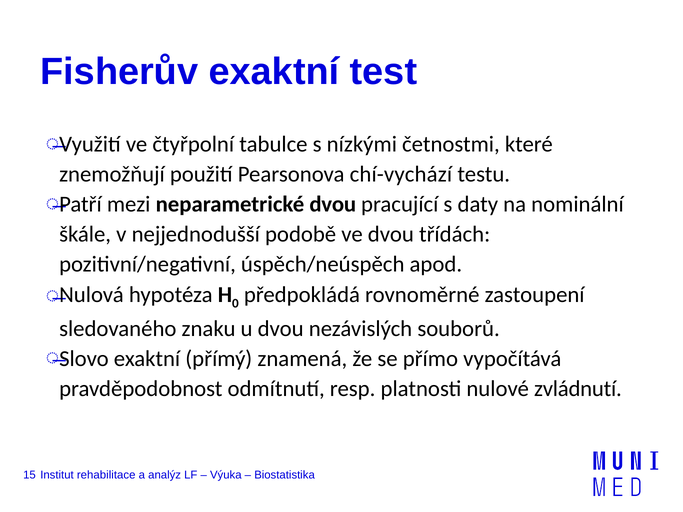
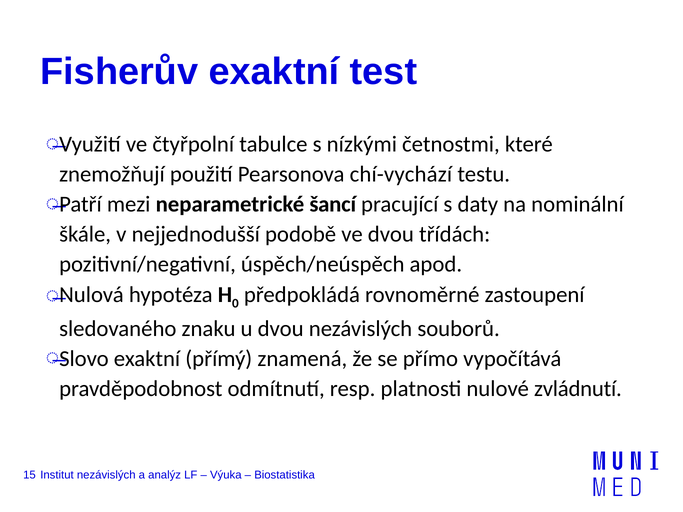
neparametrické dvou: dvou -> šancí
Institut rehabilitace: rehabilitace -> nezávislých
